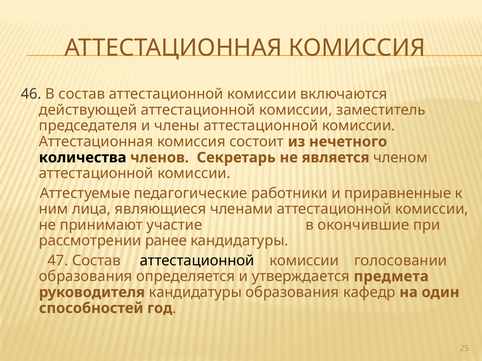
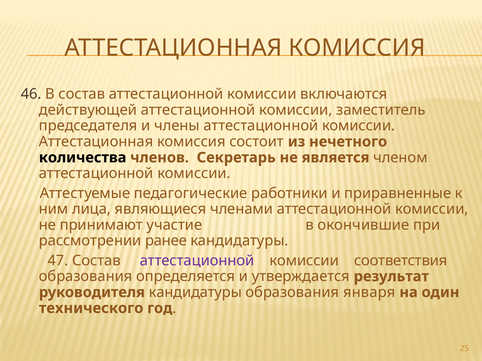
аттестационной at (197, 261) colour: black -> purple
голосовании: голосовании -> соответствия
предмета: предмета -> результат
кафедр: кафедр -> января
способностей: способностей -> технического
